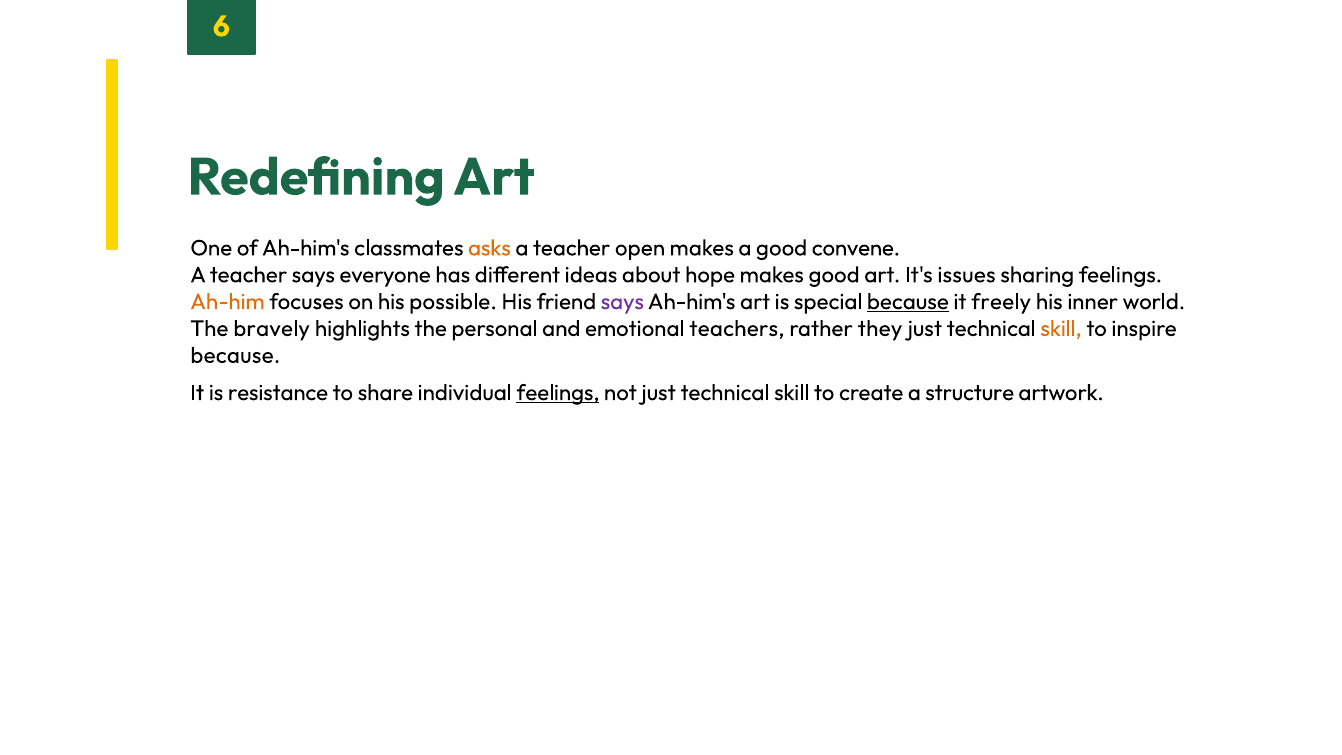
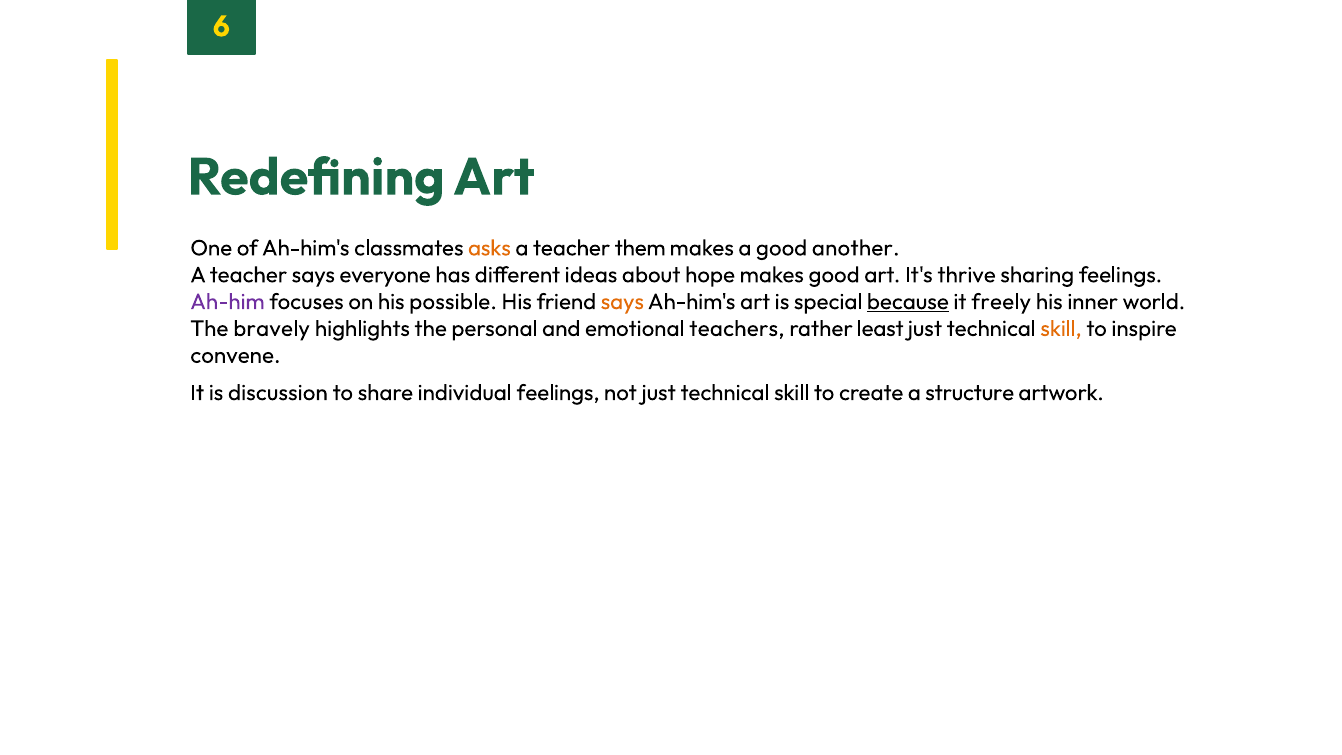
open: open -> them
convene: convene -> another
issues: issues -> thrive
Ah-him colour: orange -> purple
says at (622, 302) colour: purple -> orange
they: they -> least
because at (235, 355): because -> convene
resistance: resistance -> discussion
feelings at (558, 393) underline: present -> none
